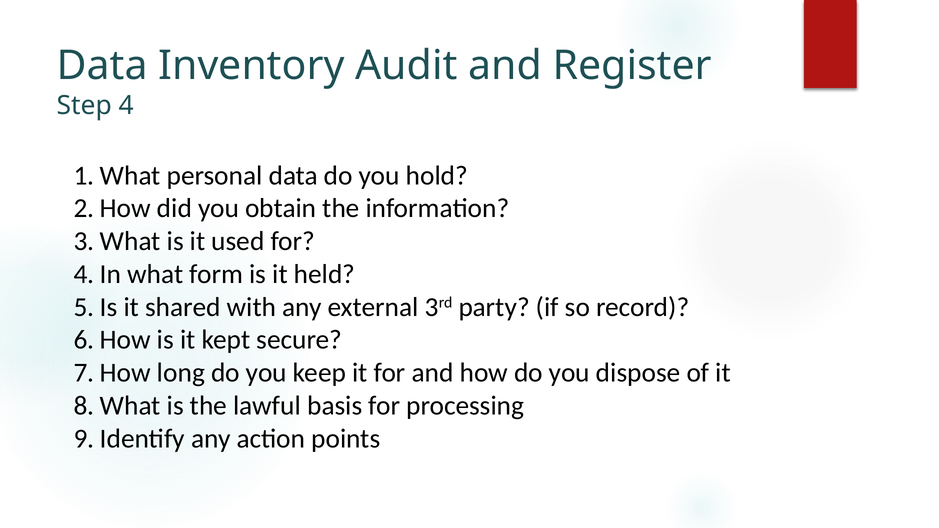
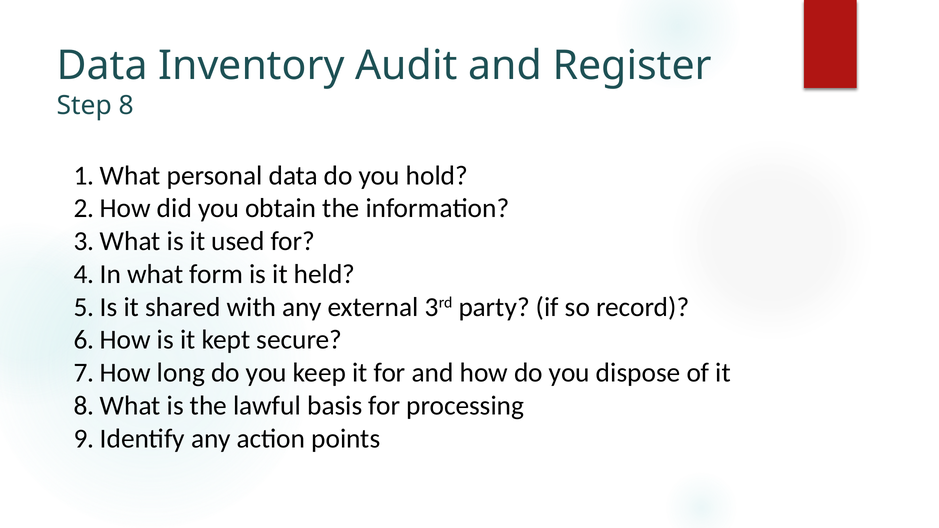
4: 4 -> 8
